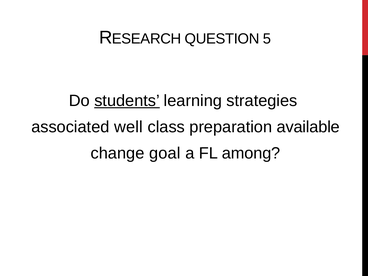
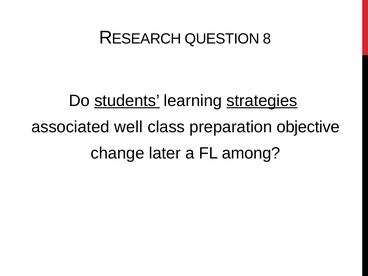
5: 5 -> 8
strategies underline: none -> present
available: available -> objective
goal: goal -> later
